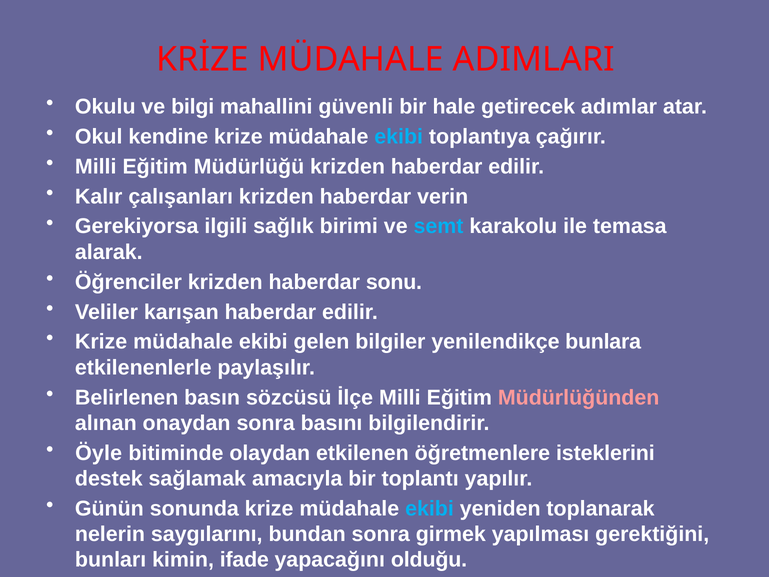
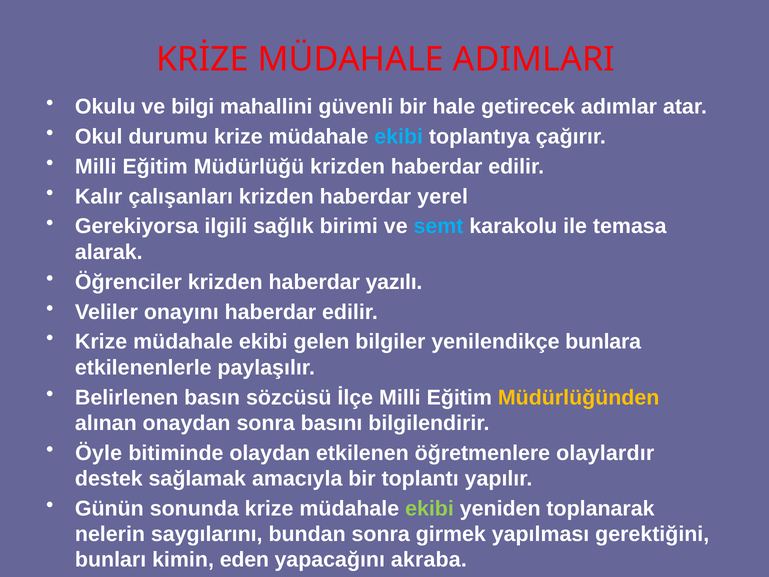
kendine: kendine -> durumu
verin: verin -> yerel
sonu: sonu -> yazılı
karışan: karışan -> onayını
Müdürlüğünden colour: pink -> yellow
isteklerini: isteklerini -> olaylardır
ekibi at (430, 508) colour: light blue -> light green
ifade: ifade -> eden
olduğu: olduğu -> akraba
